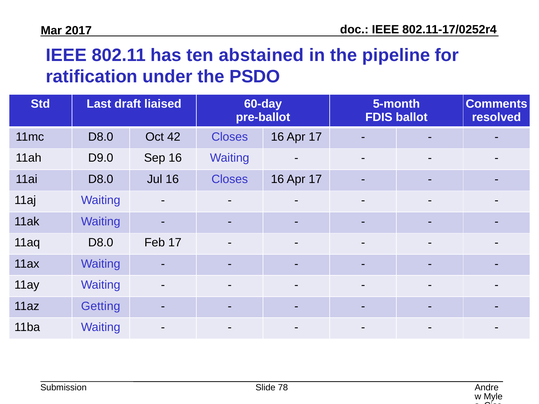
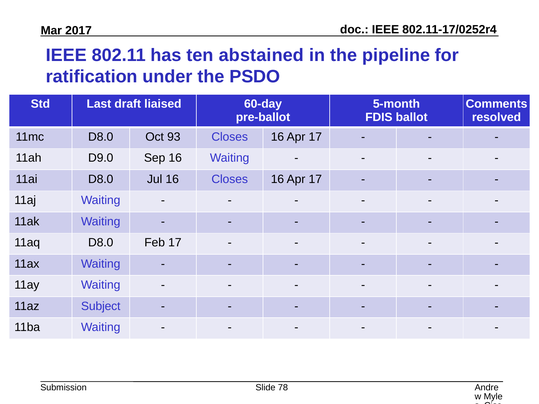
42: 42 -> 93
Getting: Getting -> Subject
